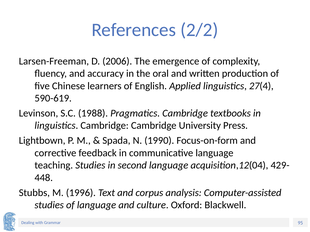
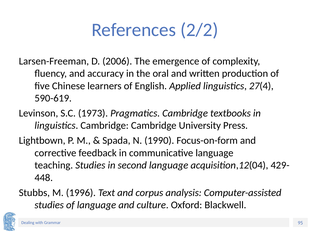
1988: 1988 -> 1973
